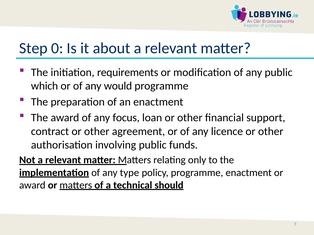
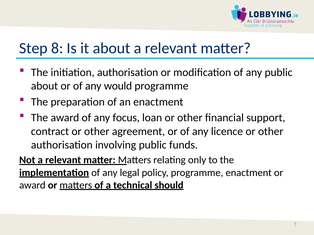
0: 0 -> 8
initiation requirements: requirements -> authorisation
which at (45, 86): which -> about
type: type -> legal
